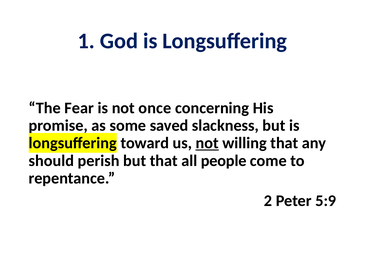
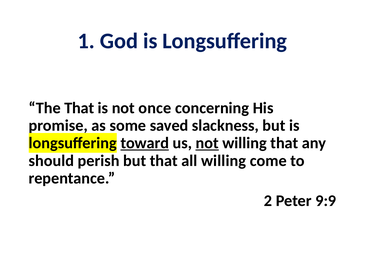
The Fear: Fear -> That
toward underline: none -> present
all people: people -> willing
5:9: 5:9 -> 9:9
